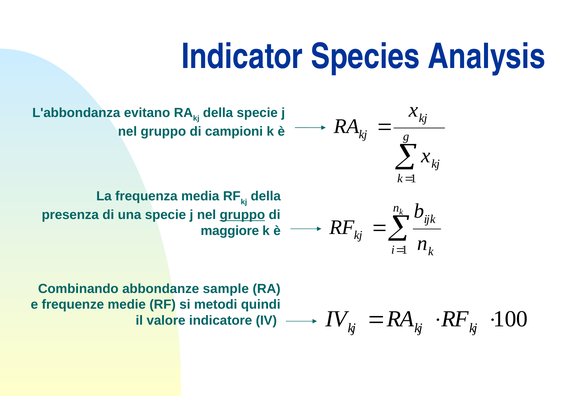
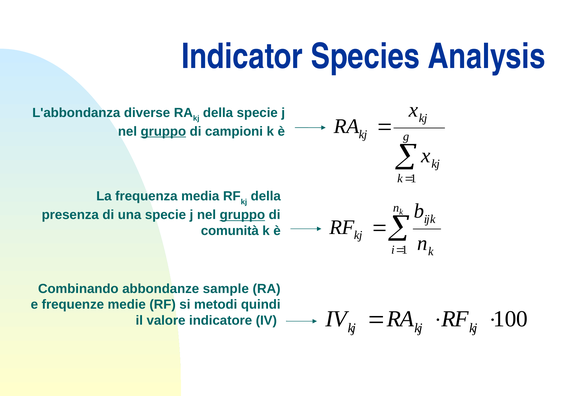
evitano: evitano -> diverse
gruppo at (163, 131) underline: none -> present
maggiore: maggiore -> comunità
